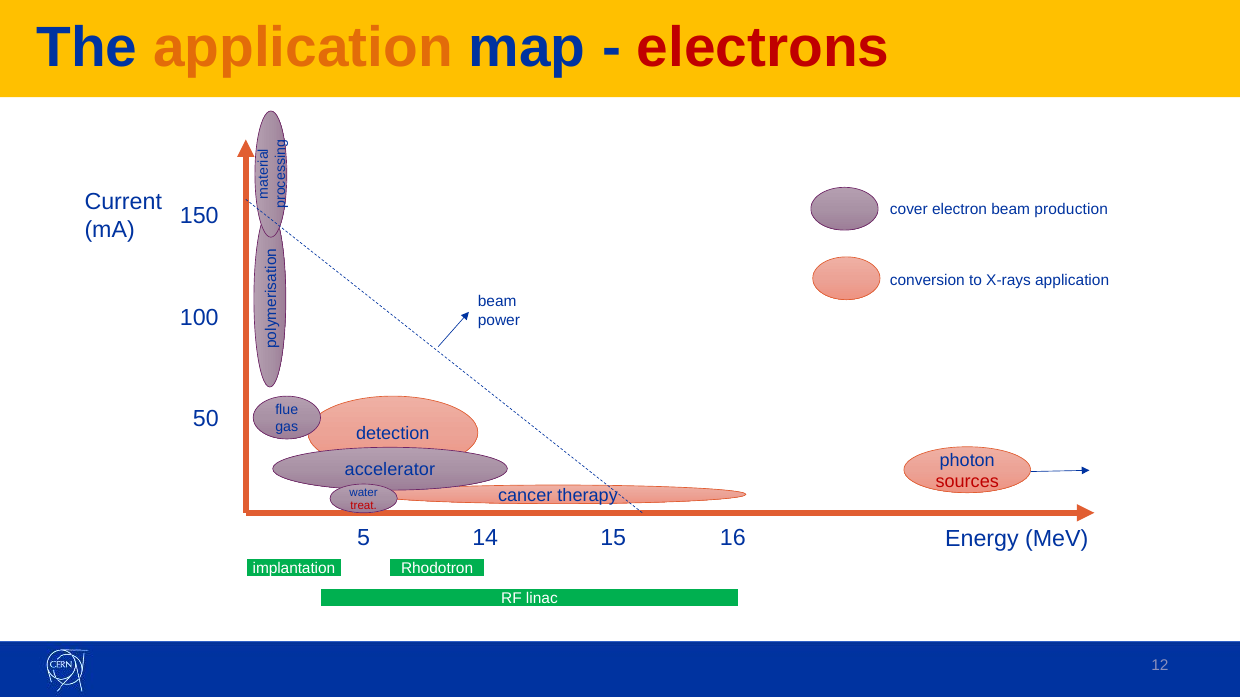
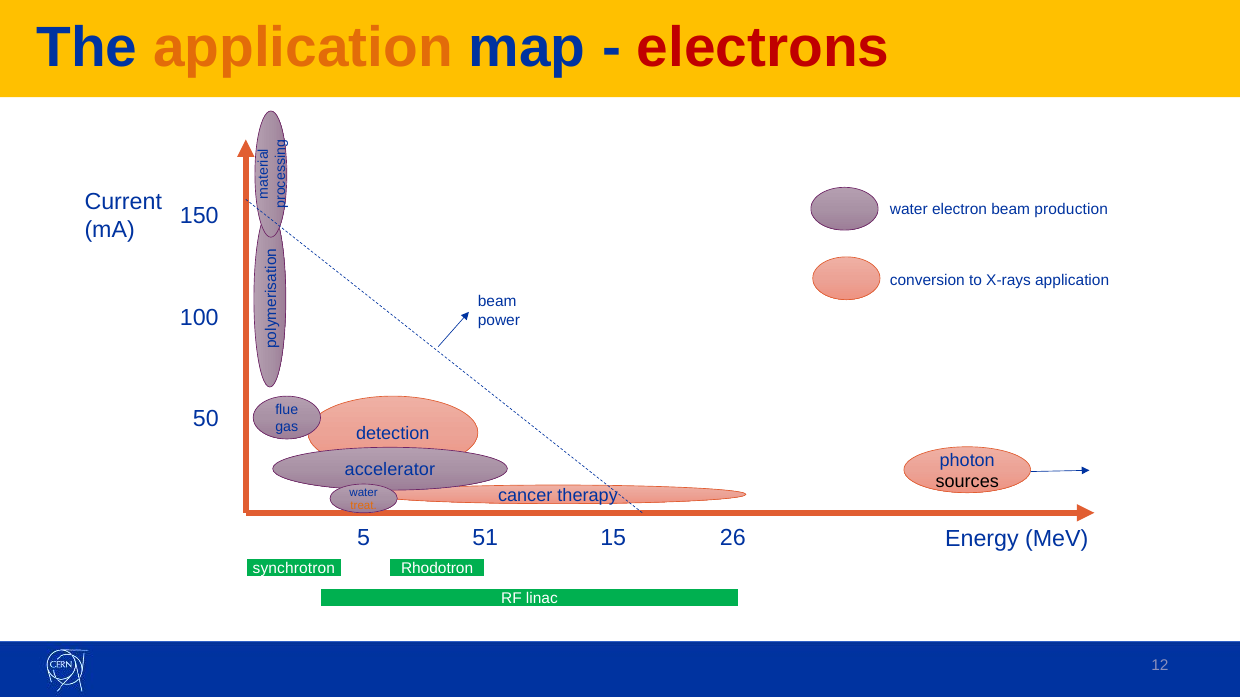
cover at (909, 210): cover -> water
sources colour: red -> black
treat colour: red -> orange
14: 14 -> 51
16: 16 -> 26
implantation: implantation -> synchrotron
